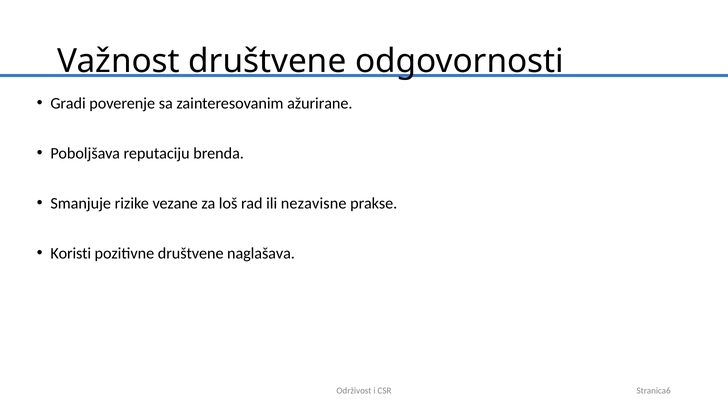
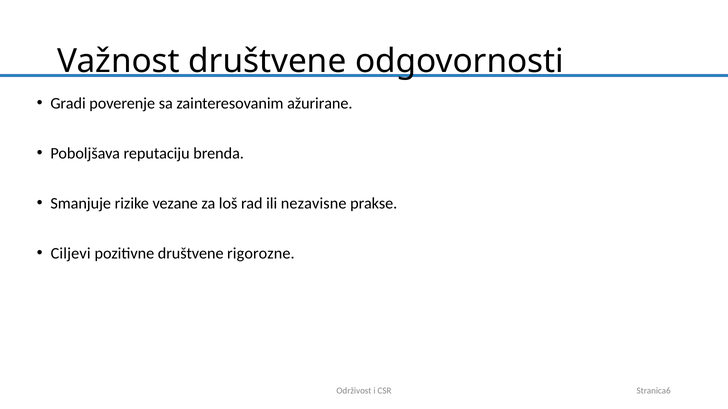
Koristi: Koristi -> Ciljevi
naglašava: naglašava -> rigorozne
